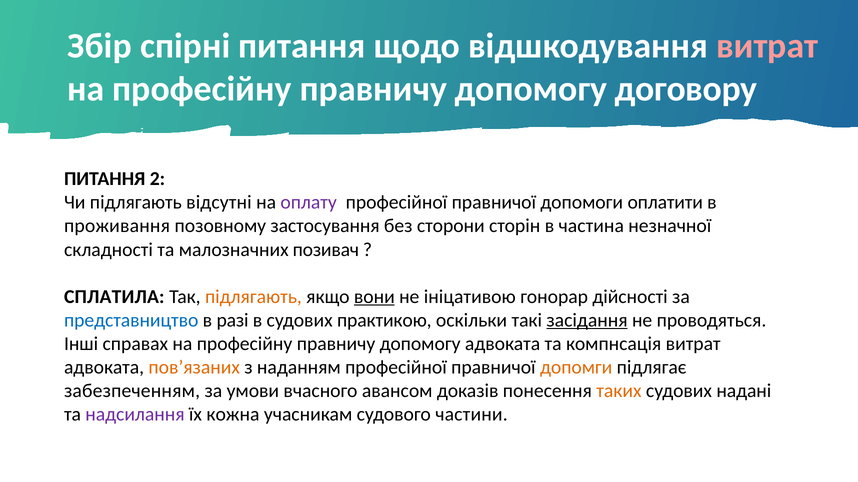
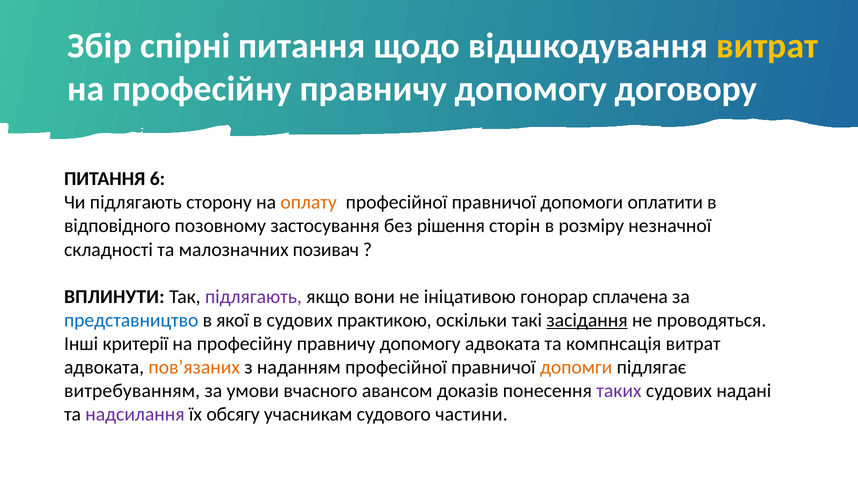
витрат at (767, 46) colour: pink -> yellow
2: 2 -> 6
відсутні: відсутні -> сторону
оплату colour: purple -> orange
проживання: проживання -> відповідного
сторони: сторони -> рішення
частина: частина -> розміру
СПЛАТИЛА: СПЛАТИЛА -> ВПЛИНУТИ
підлягають at (253, 297) colour: orange -> purple
вони underline: present -> none
дійсності: дійсності -> сплачена
разі: разі -> якої
справах: справах -> критерії
забезпеченням: забезпеченням -> витребуванням
таких colour: orange -> purple
кожна: кожна -> обсягу
